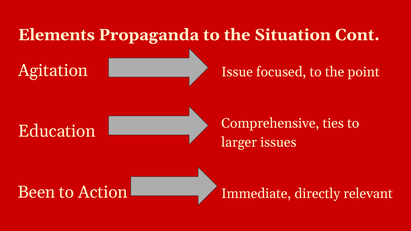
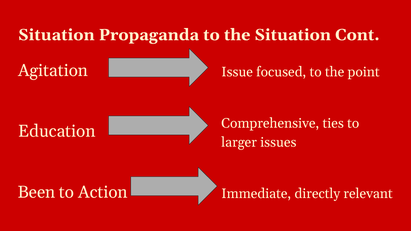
Elements at (56, 35): Elements -> Situation
